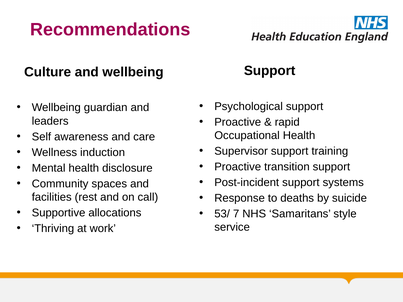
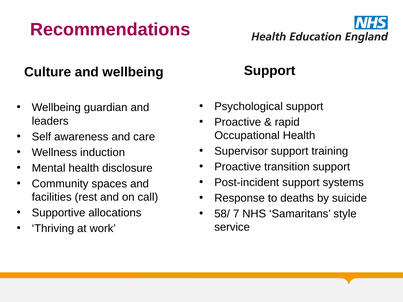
53/: 53/ -> 58/
